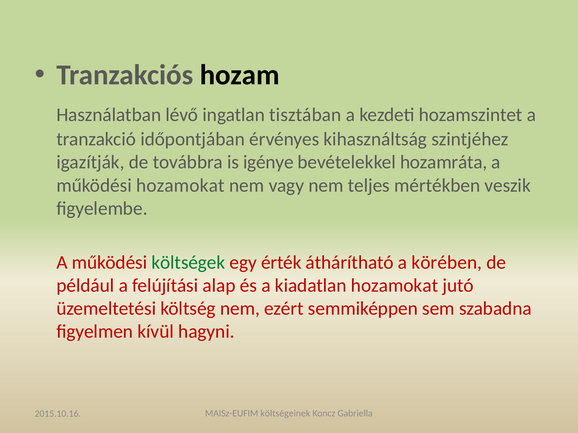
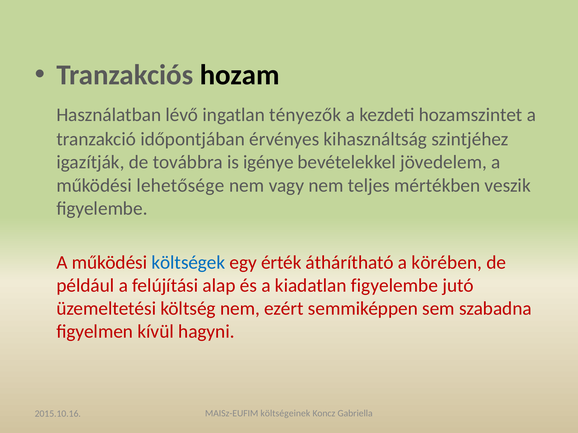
tisztában: tisztában -> tényezők
hozamráta: hozamráta -> jövedelem
működési hozamokat: hozamokat -> lehetősége
költségek colour: green -> blue
kiadatlan hozamokat: hozamokat -> figyelembe
